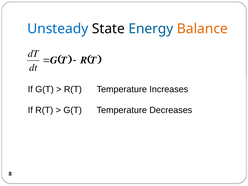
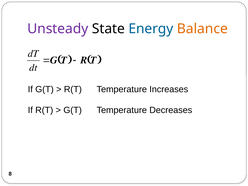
Unsteady colour: blue -> purple
